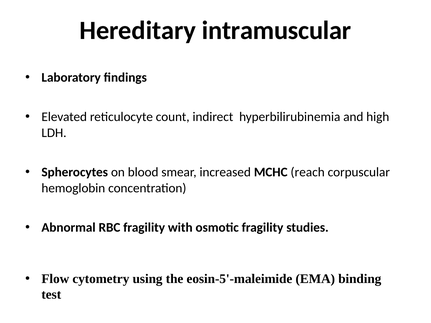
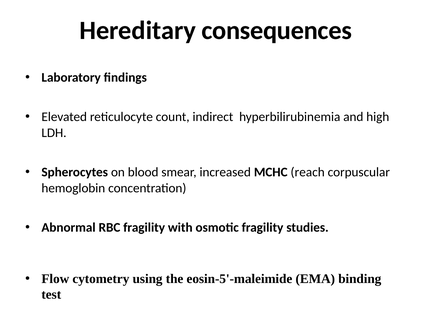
intramuscular: intramuscular -> consequences
